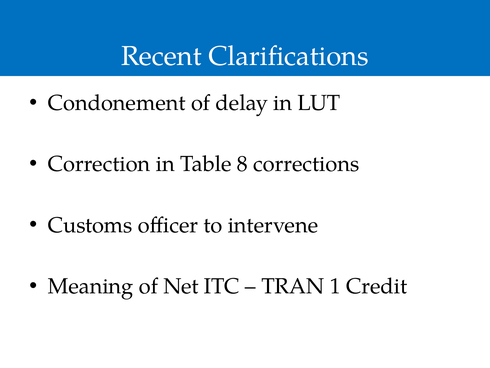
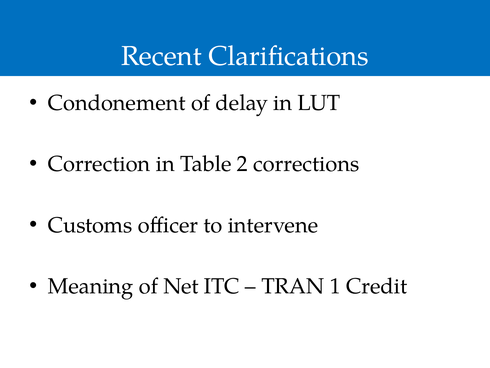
8: 8 -> 2
